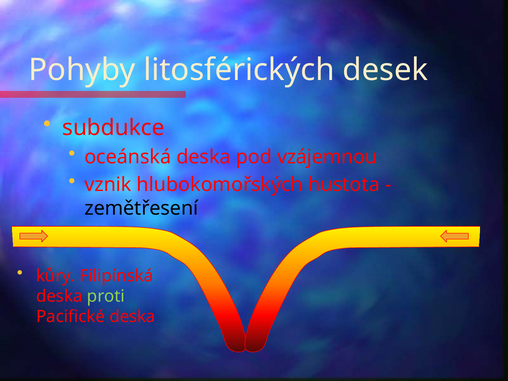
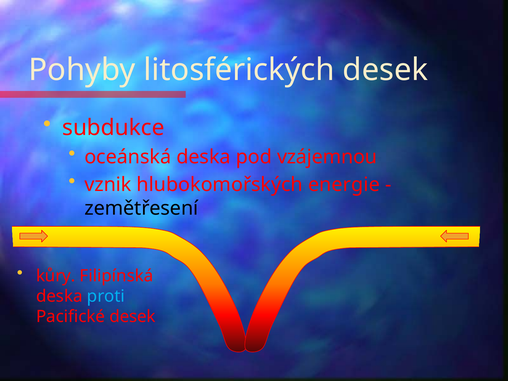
hustota: hustota -> energie
proti colour: light green -> light blue
Pacifické deska: deska -> desek
